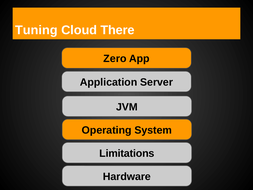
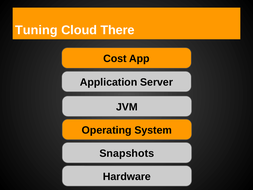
Zero: Zero -> Cost
Limitations: Limitations -> Snapshots
